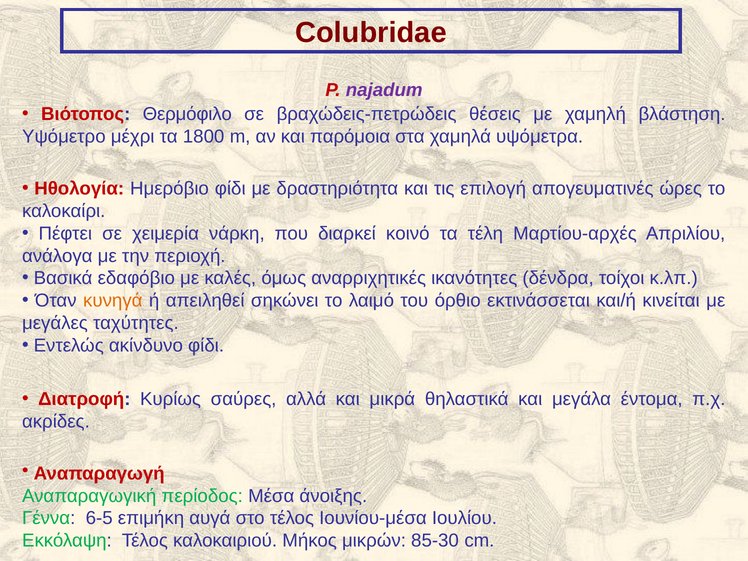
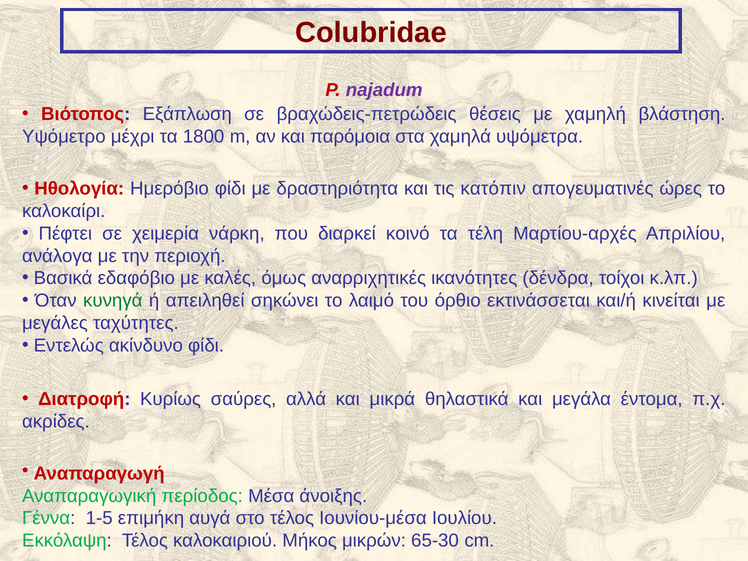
Θερμόφιλο: Θερμόφιλο -> Εξάπλωση
επιλογή: επιλογή -> κατόπιν
κυνηγά colour: orange -> green
6-5: 6-5 -> 1-5
85-30: 85-30 -> 65-30
